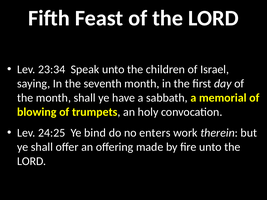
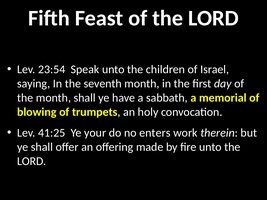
23:34: 23:34 -> 23:54
24:25: 24:25 -> 41:25
bind: bind -> your
